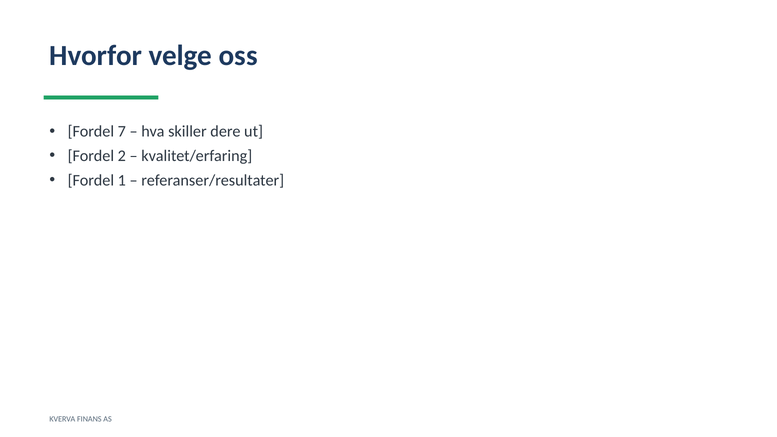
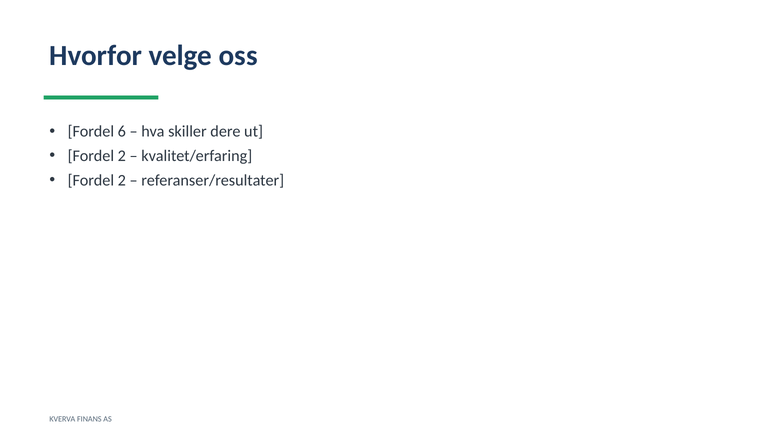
7: 7 -> 6
1 at (122, 180): 1 -> 2
